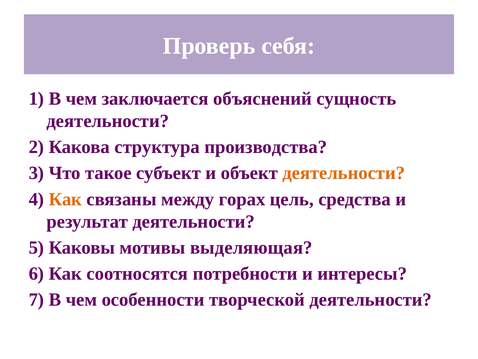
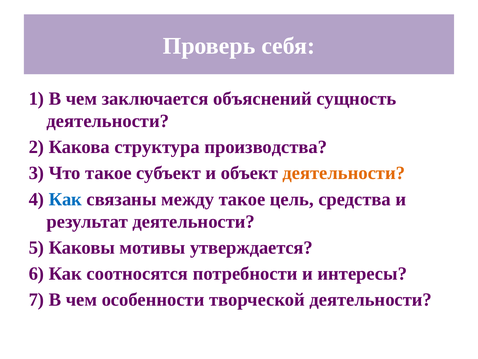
Как at (65, 199) colour: orange -> blue
между горах: горах -> такое
выделяющая: выделяющая -> утверждается
